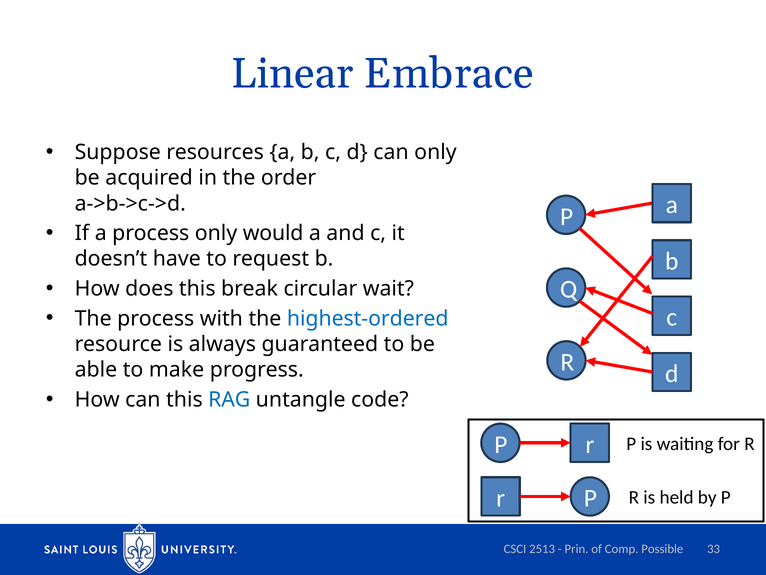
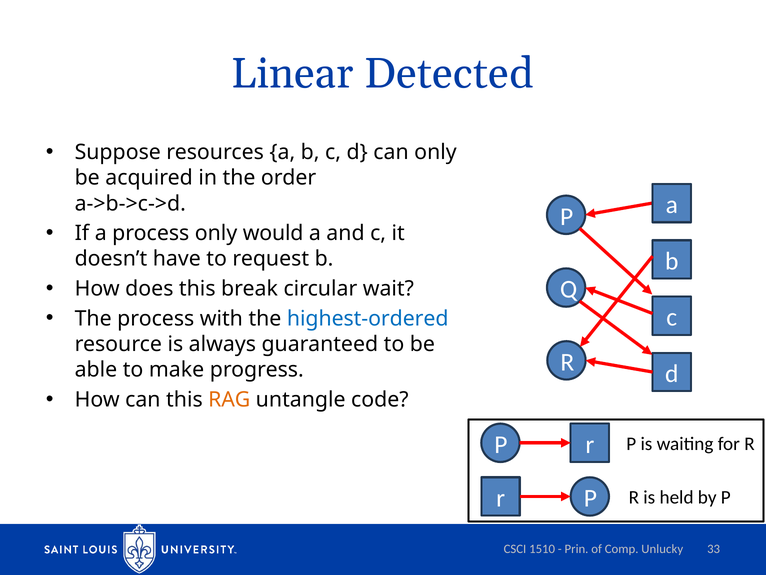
Embrace: Embrace -> Detected
RAG colour: blue -> orange
2513: 2513 -> 1510
Possible: Possible -> Unlucky
